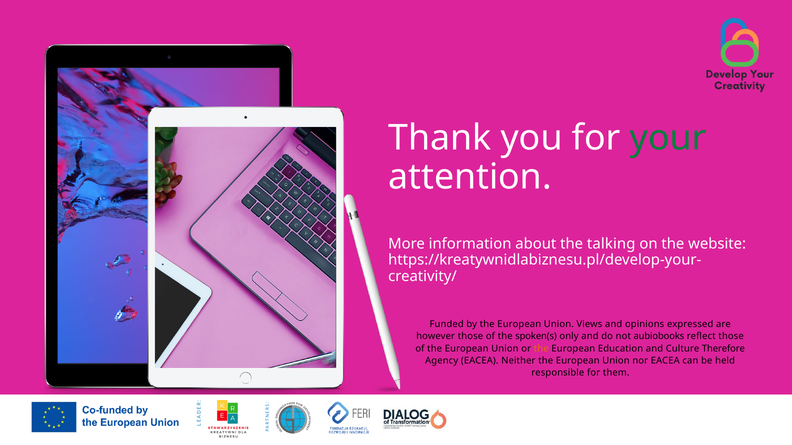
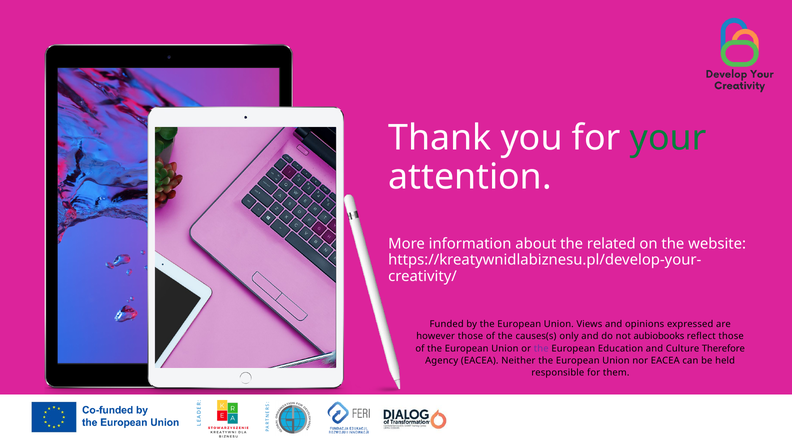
talking: talking -> related
spoken(s: spoken(s -> causes(s
the at (541, 349) colour: orange -> purple
